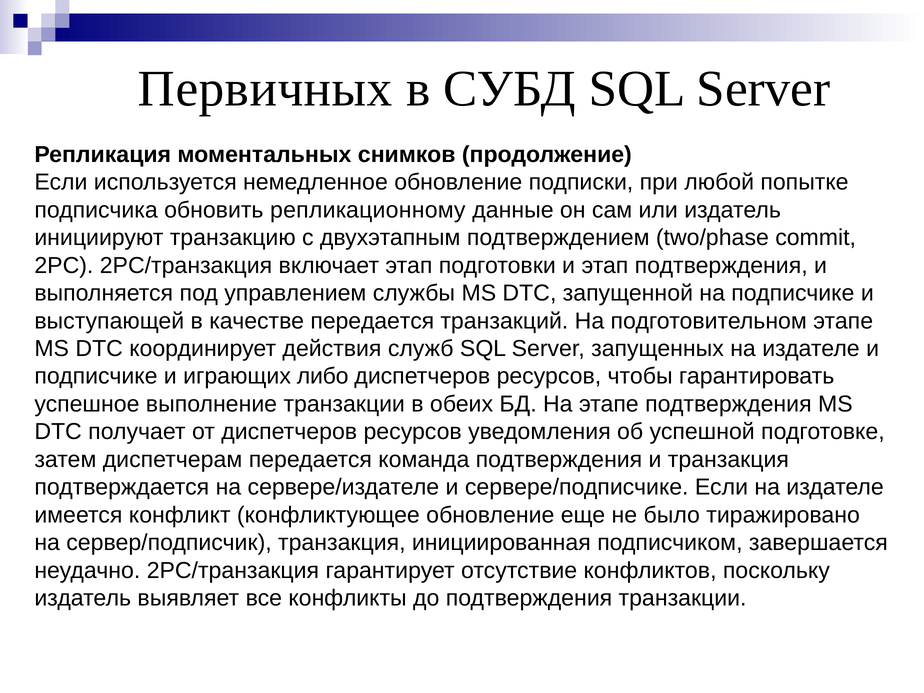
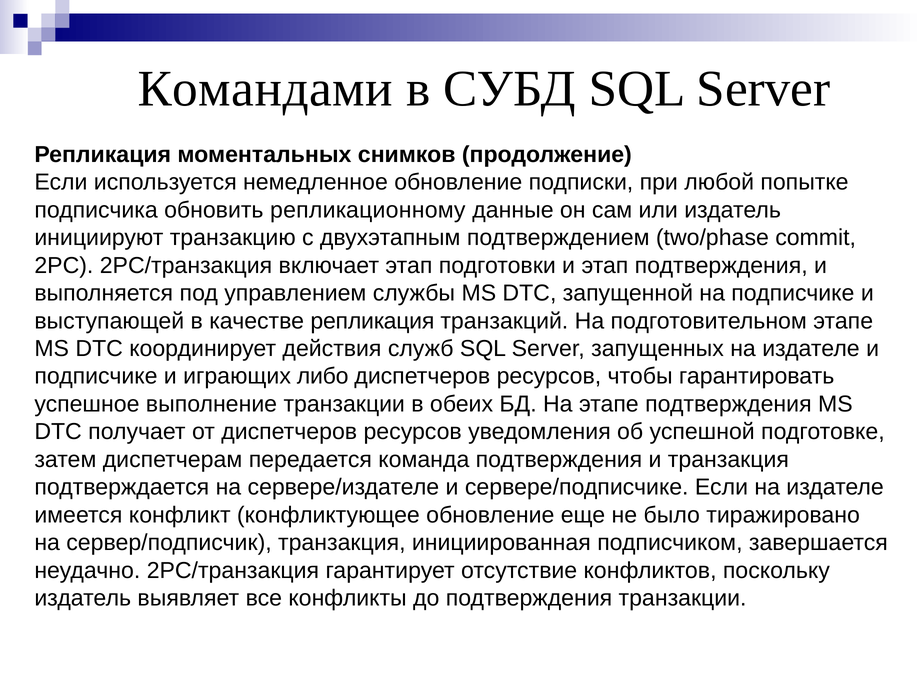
Первичных: Первичных -> Командами
качестве передается: передается -> репликация
